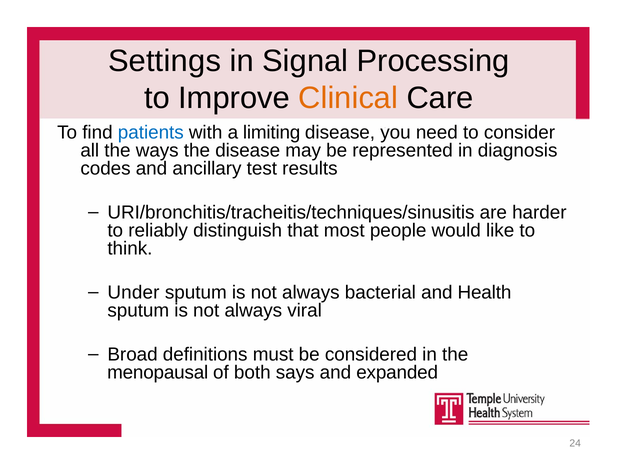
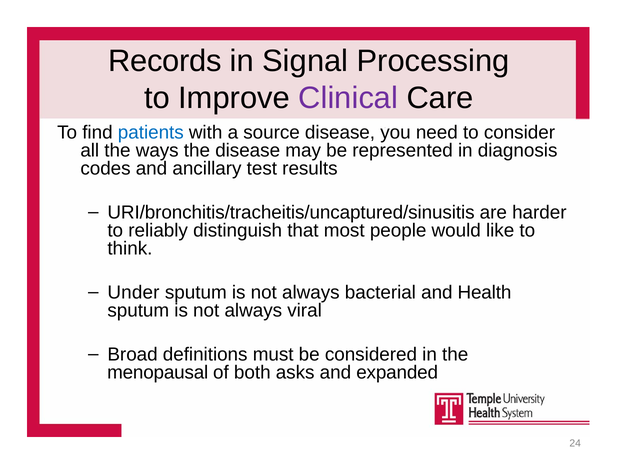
Settings: Settings -> Records
Clinical colour: orange -> purple
limiting: limiting -> source
URI/bronchitis/tracheitis/techniques/sinusitis: URI/bronchitis/tracheitis/techniques/sinusitis -> URI/bronchitis/tracheitis/uncaptured/sinusitis
says: says -> asks
